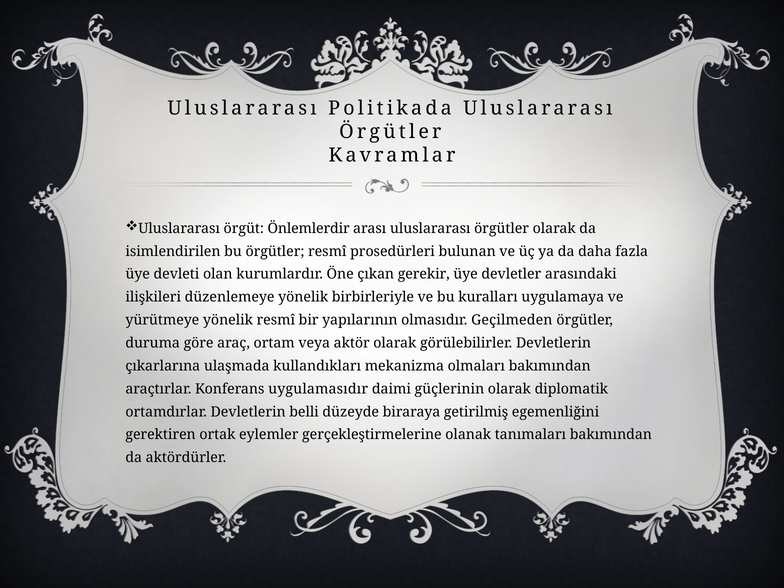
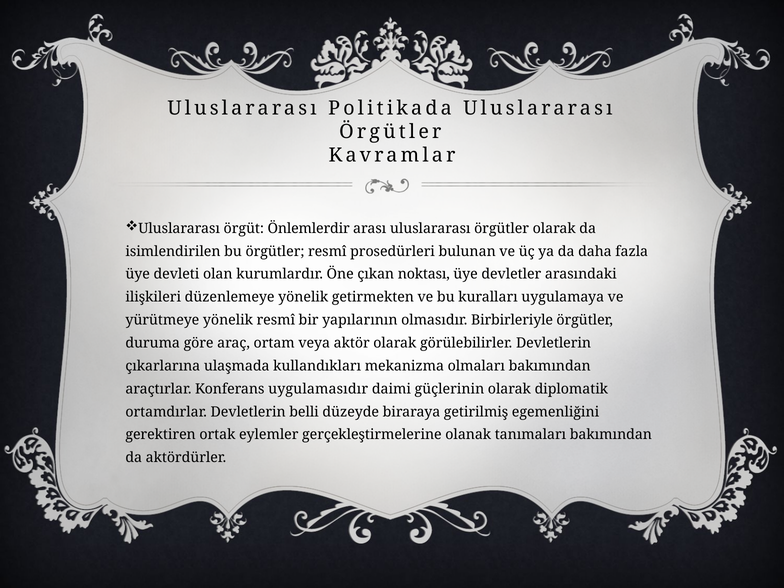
gerekir: gerekir -> noktası
birbirleriyle: birbirleriyle -> getirmekten
Geçilmeden: Geçilmeden -> Birbirleriyle
